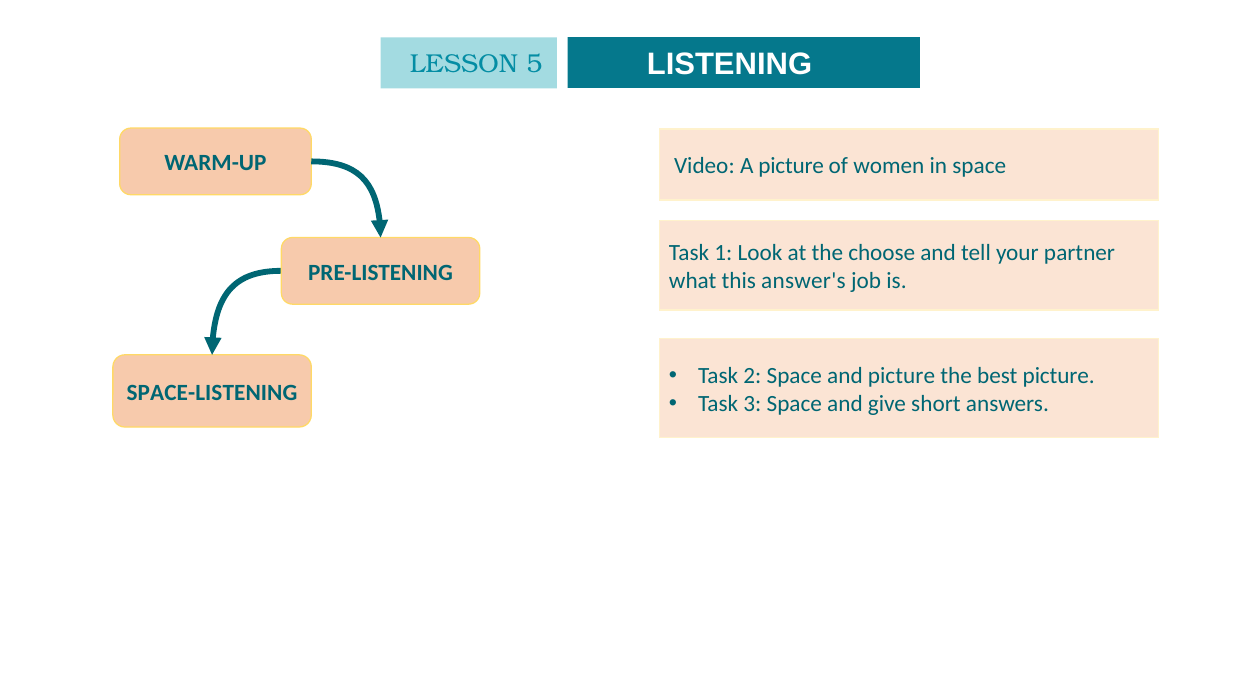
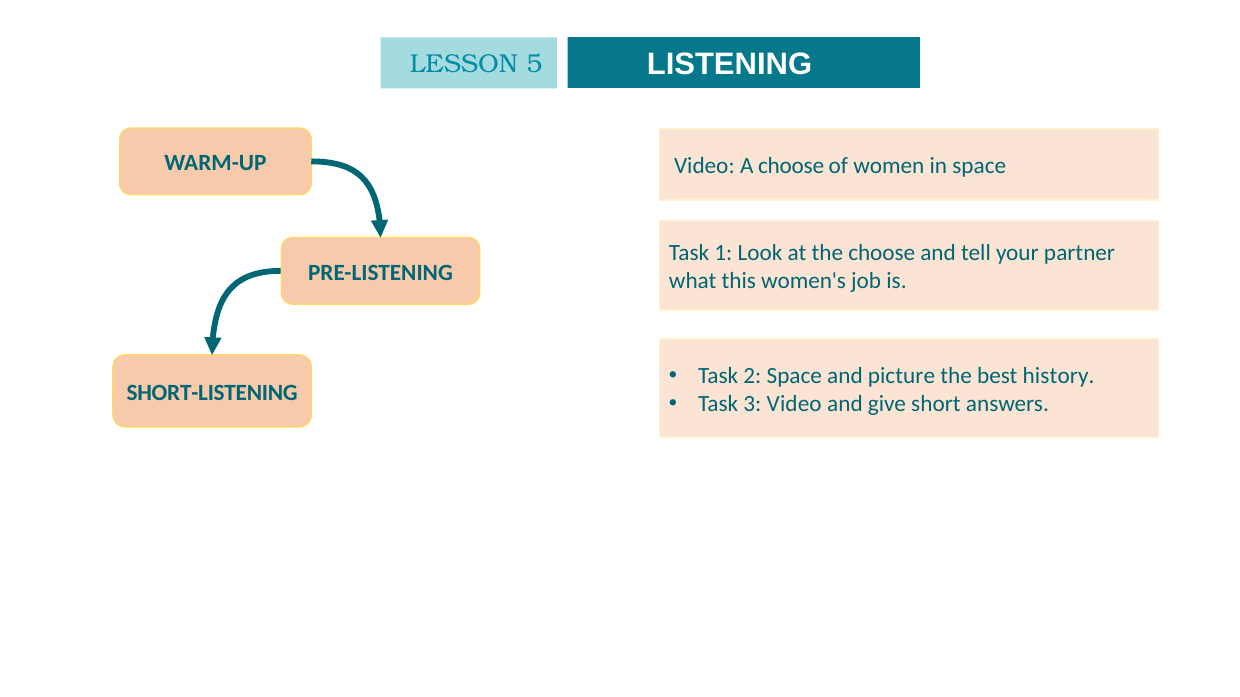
A picture: picture -> choose
answer's: answer's -> women's
best picture: picture -> history
SPACE-LISTENING: SPACE-LISTENING -> SHORT-LISTENING
3 Space: Space -> Video
